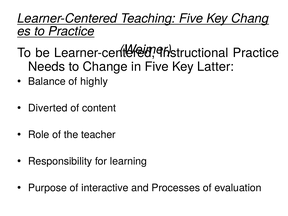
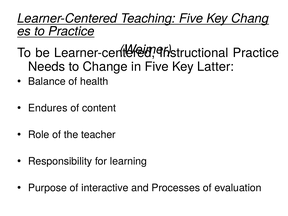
highly: highly -> health
Diverted: Diverted -> Endures
